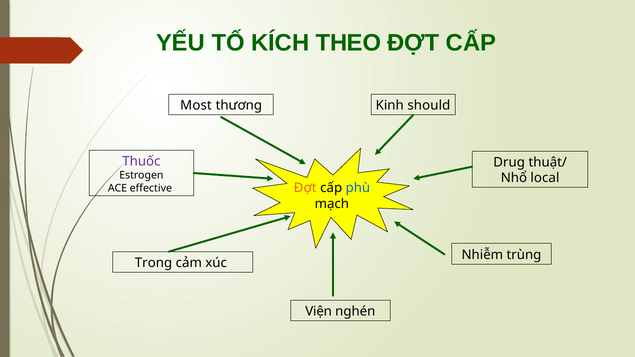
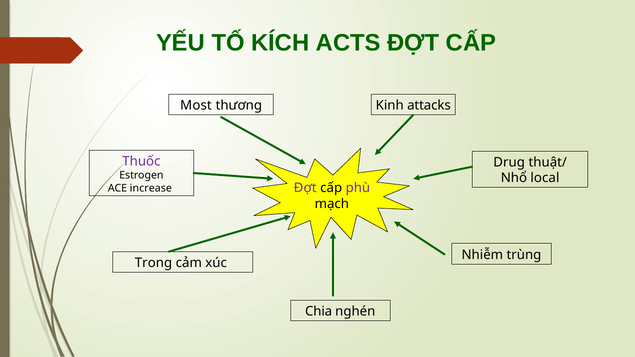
THEO: THEO -> ACTS
should: should -> attacks
Đợt at (305, 188) colour: orange -> purple
phù colour: blue -> purple
effective: effective -> increase
Viện: Viện -> Chia
